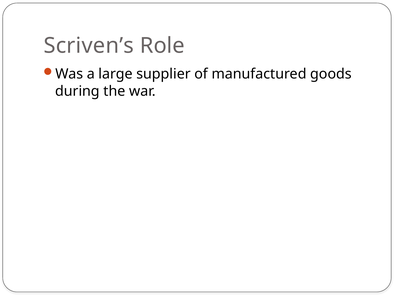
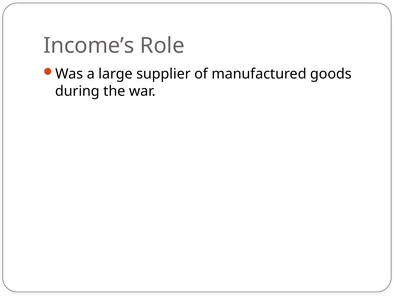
Scriven’s: Scriven’s -> Income’s
